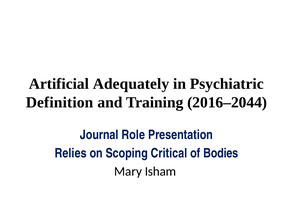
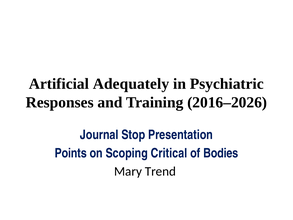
Definition: Definition -> Responses
2016–2044: 2016–2044 -> 2016–2026
Role: Role -> Stop
Relies: Relies -> Points
Isham: Isham -> Trend
